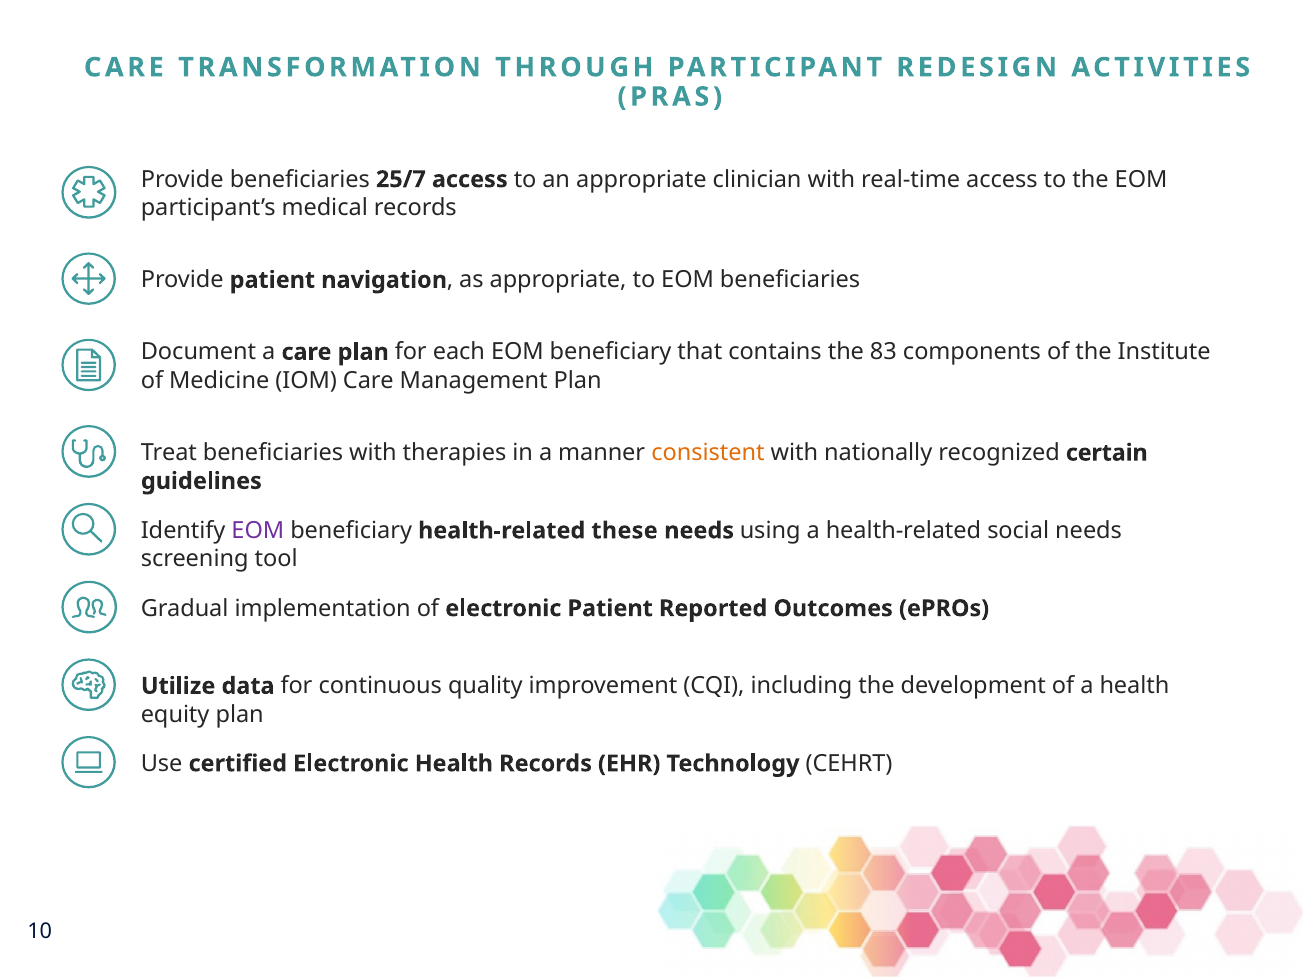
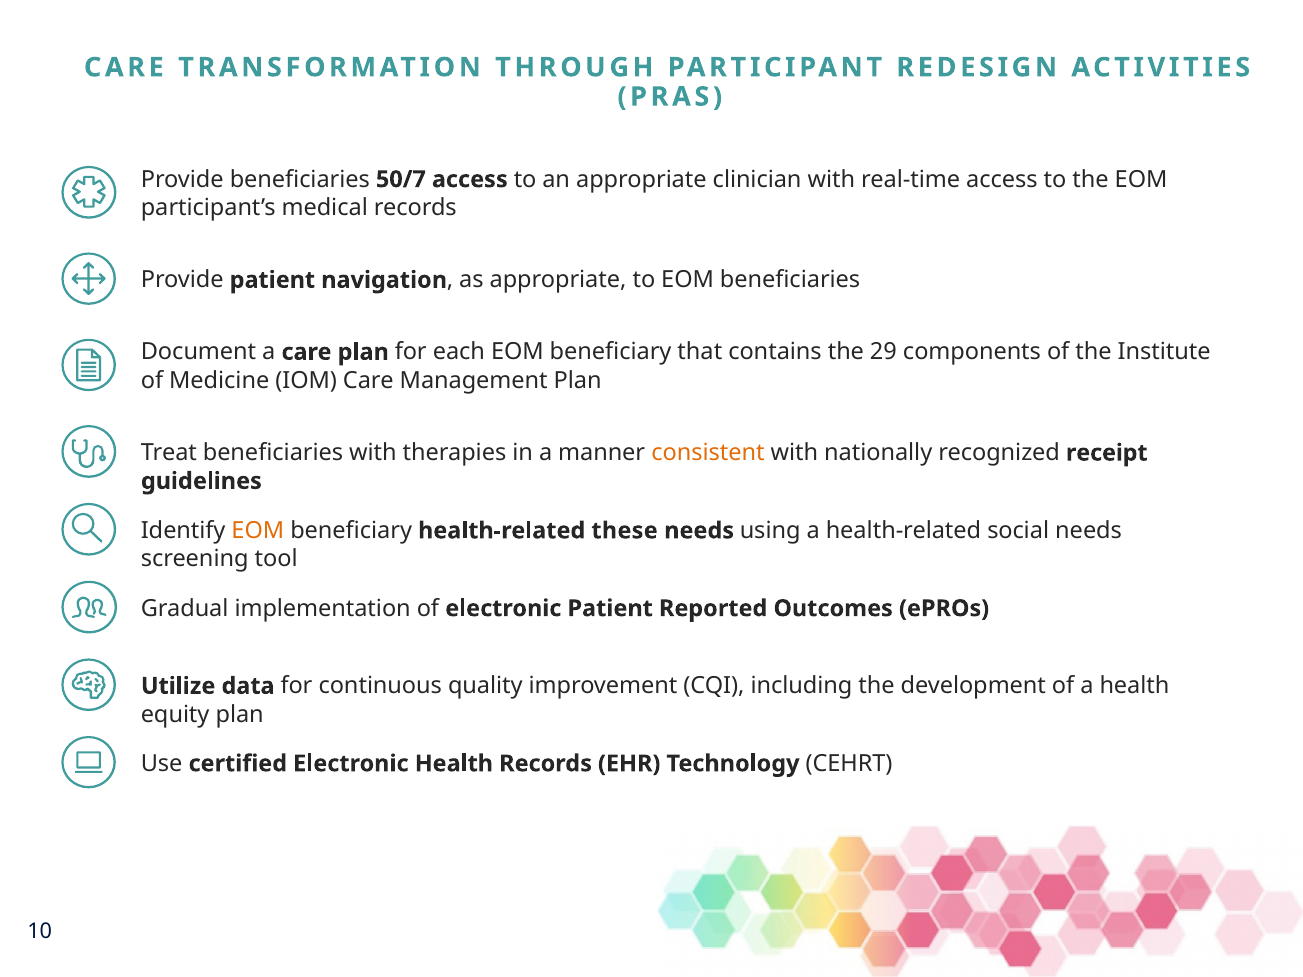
25/7: 25/7 -> 50/7
83: 83 -> 29
certain: certain -> receipt
EOM at (258, 531) colour: purple -> orange
